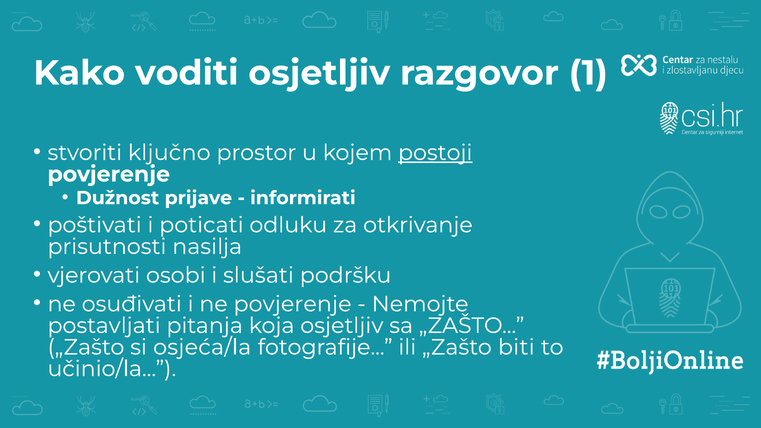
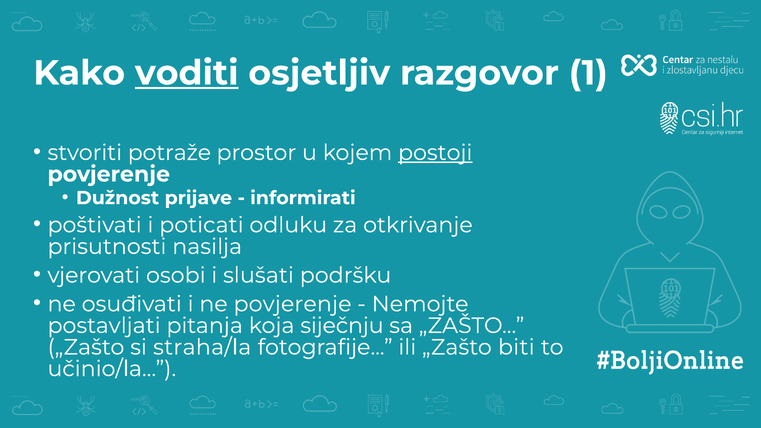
voditi underline: none -> present
ključno: ključno -> potraže
koja osjetljiv: osjetljiv -> siječnju
osjeća/la: osjeća/la -> straha/la
